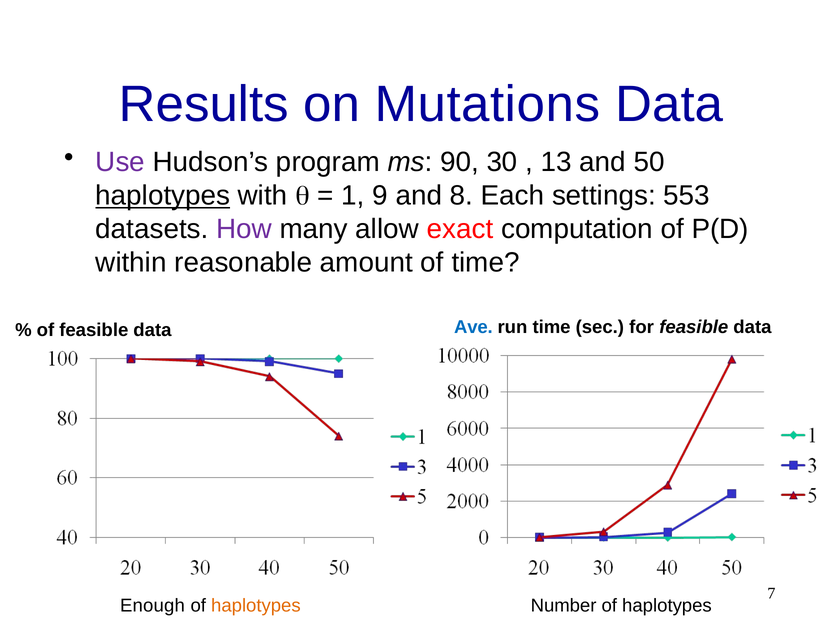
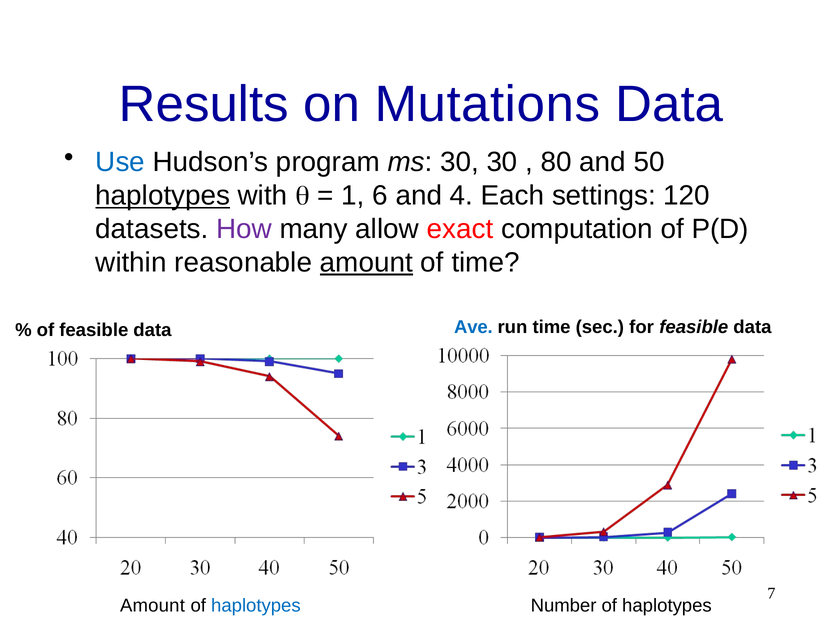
Use colour: purple -> blue
ms 90: 90 -> 30
13: 13 -> 80
9: 9 -> 6
8: 8 -> 4
553: 553 -> 120
amount at (366, 263) underline: none -> present
Enough at (152, 606): Enough -> Amount
haplotypes at (256, 606) colour: orange -> blue
